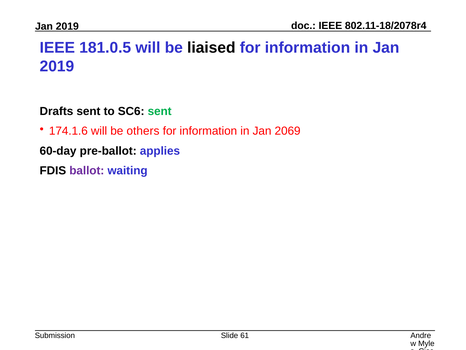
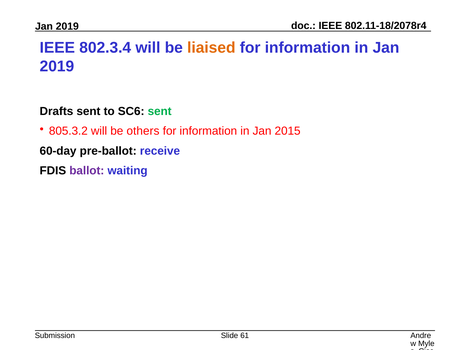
181.0.5: 181.0.5 -> 802.3.4
liaised colour: black -> orange
174.1.6: 174.1.6 -> 805.3.2
2069: 2069 -> 2015
applies: applies -> receive
